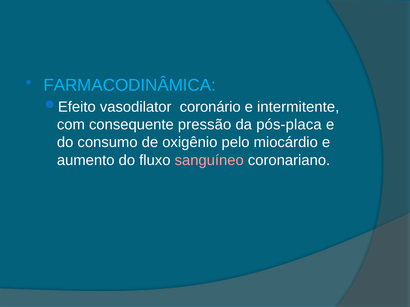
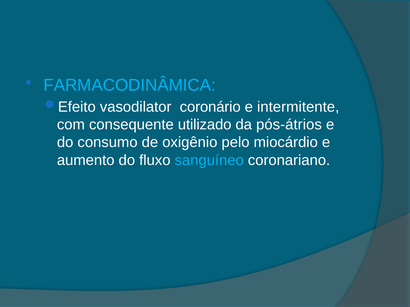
pressão: pressão -> utilizado
pós-placa: pós-placa -> pós-átrios
sanguíneo colour: pink -> light blue
